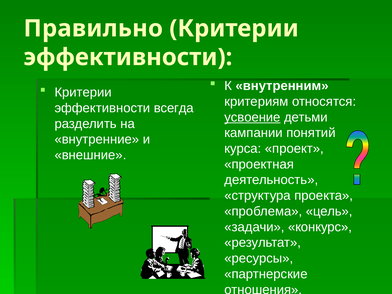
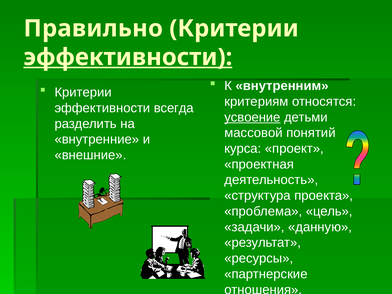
эффективности at (128, 57) underline: none -> present
кампании: кампании -> массовой
конкурс: конкурс -> данную
